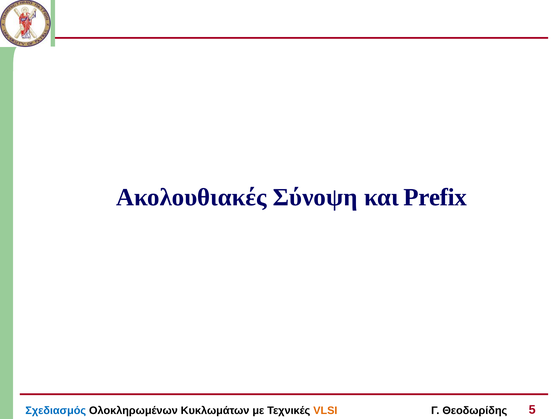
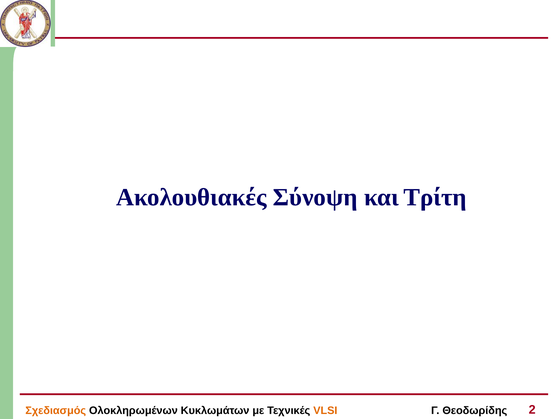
Prefix: Prefix -> Τρίτη
Σχεδιασμός colour: blue -> orange
5: 5 -> 2
